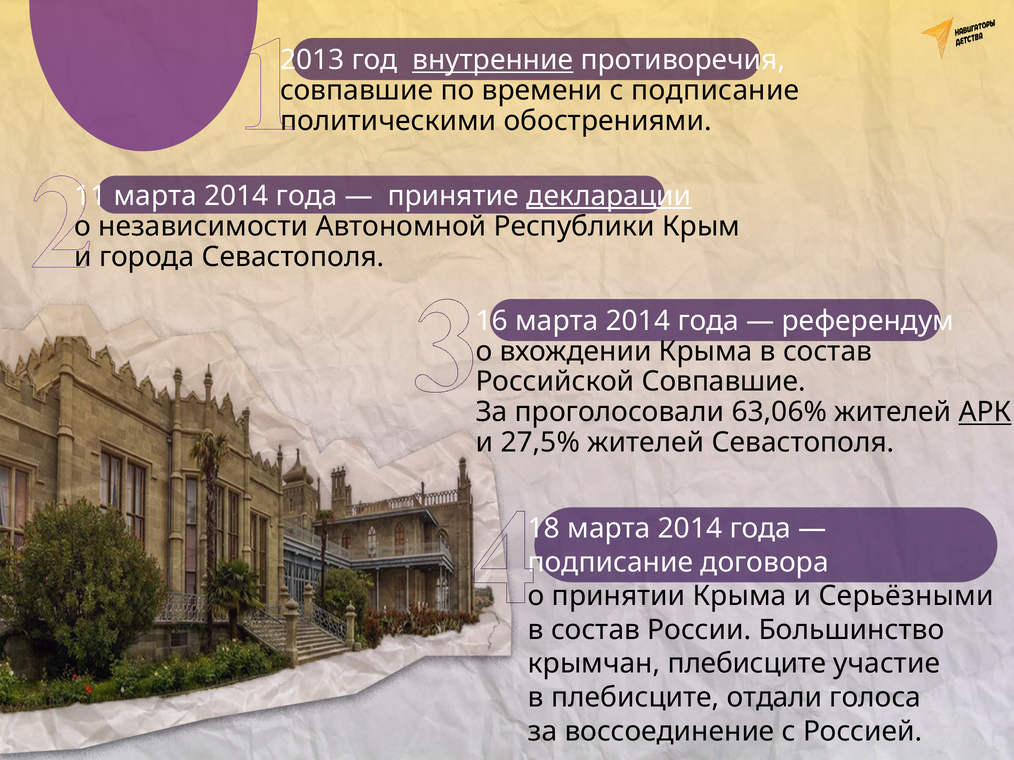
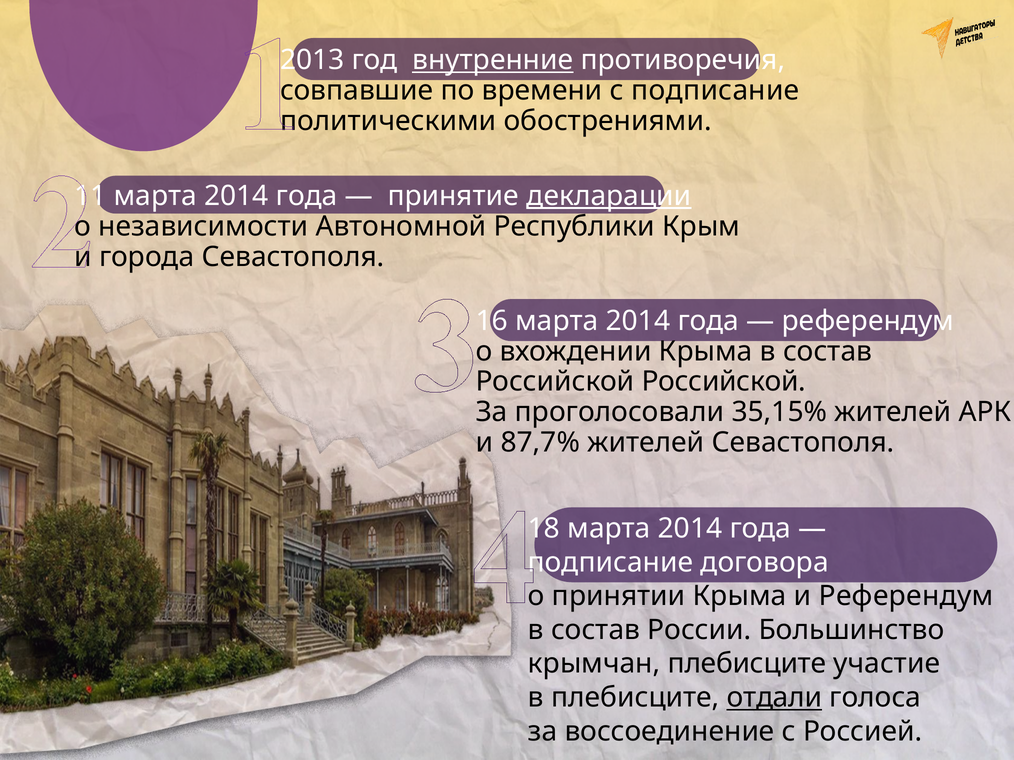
Российской Совпавшие: Совпавшие -> Российской
63,06%: 63,06% -> 35,15%
АРК underline: present -> none
27,5%: 27,5% -> 87,7%
и Серьёзными: Серьёзными -> Референдум
отдали underline: none -> present
